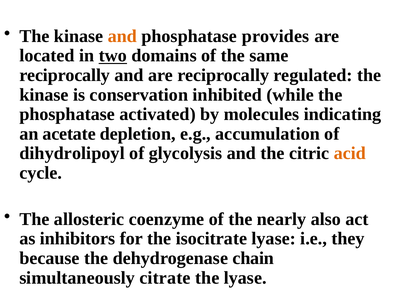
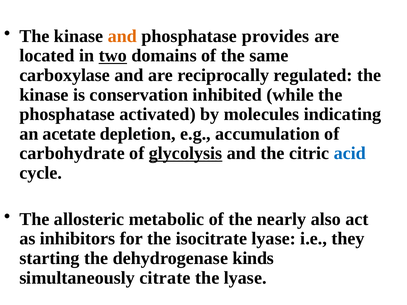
reciprocally at (65, 75): reciprocally -> carboxylase
dihydrolipoyl: dihydrolipoyl -> carbohydrate
glycolysis underline: none -> present
acid colour: orange -> blue
coenzyme: coenzyme -> metabolic
because: because -> starting
chain: chain -> kinds
